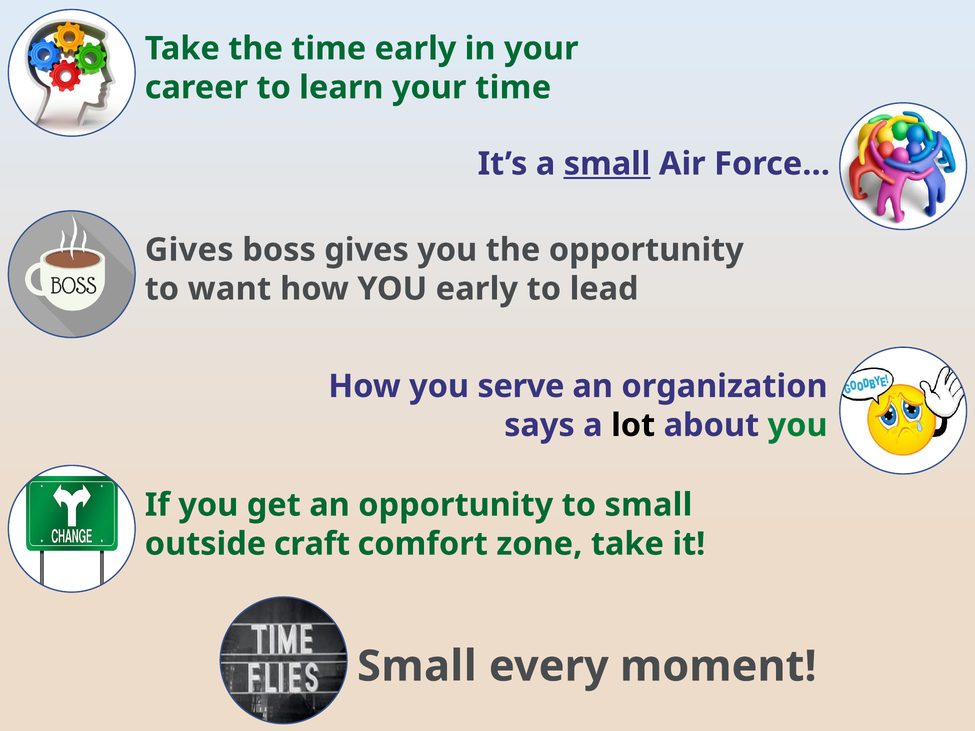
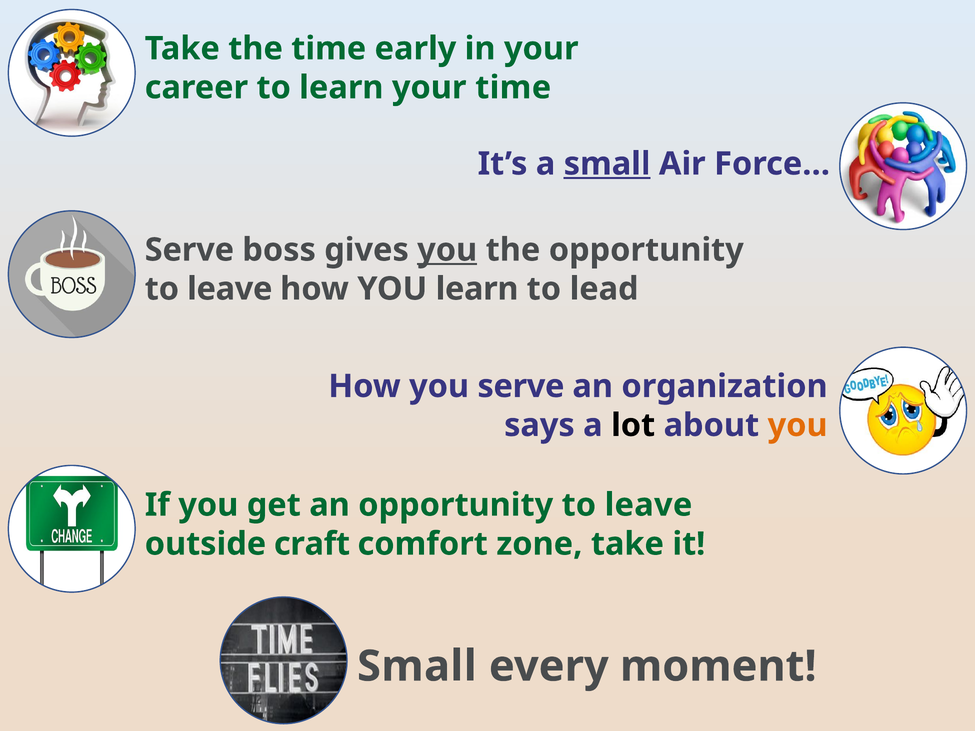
Gives at (189, 250): Gives -> Serve
you at (447, 250) underline: none -> present
want at (229, 289): want -> leave
YOU early: early -> learn
you at (798, 425) colour: green -> orange
an opportunity to small: small -> leave
